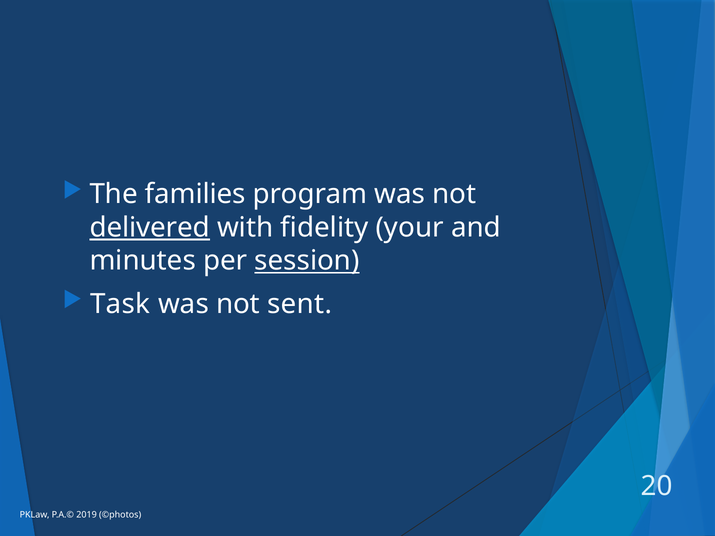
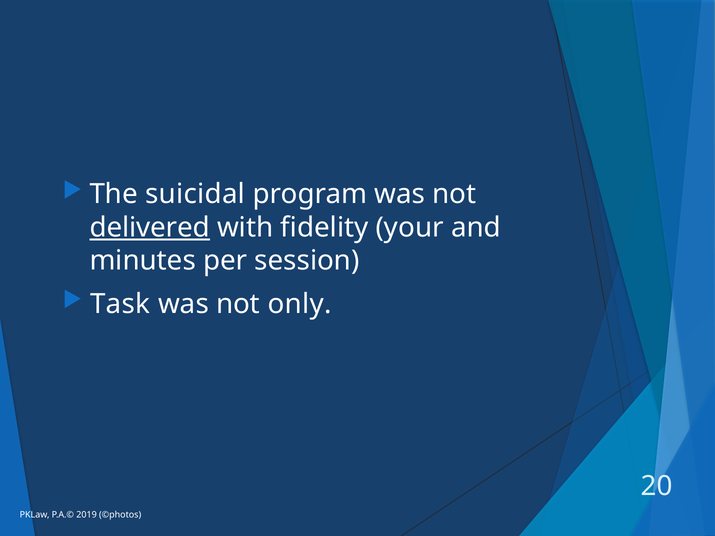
families: families -> suicidal
session underline: present -> none
sent: sent -> only
